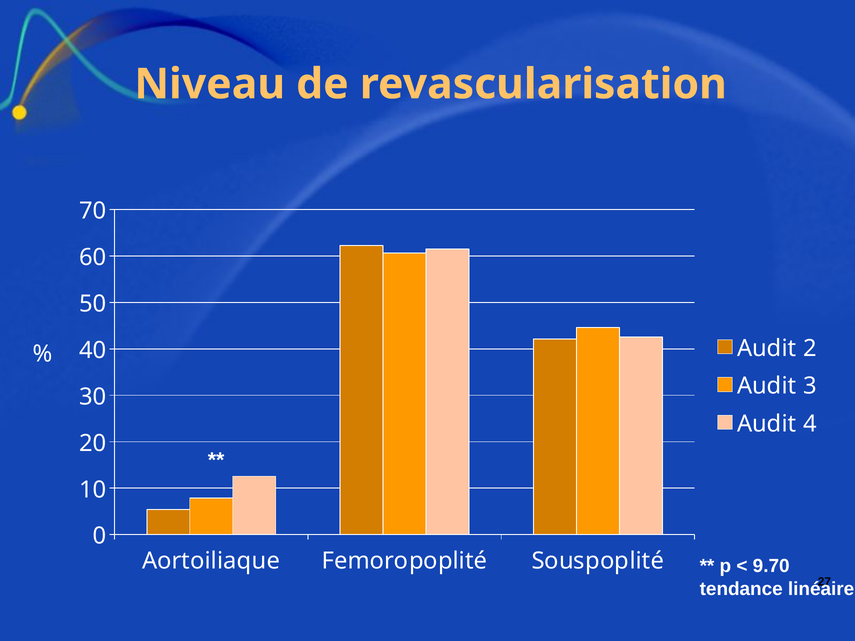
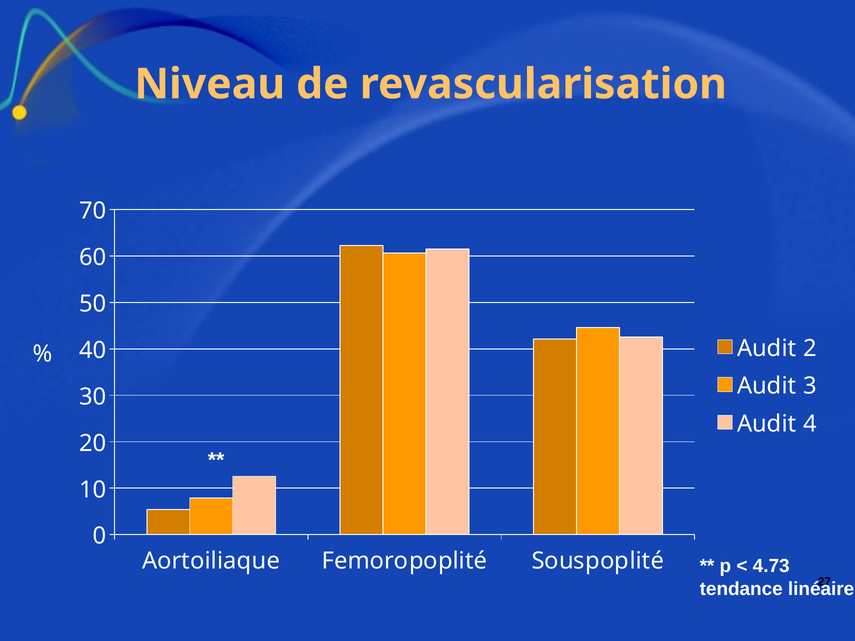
9.70: 9.70 -> 4.73
